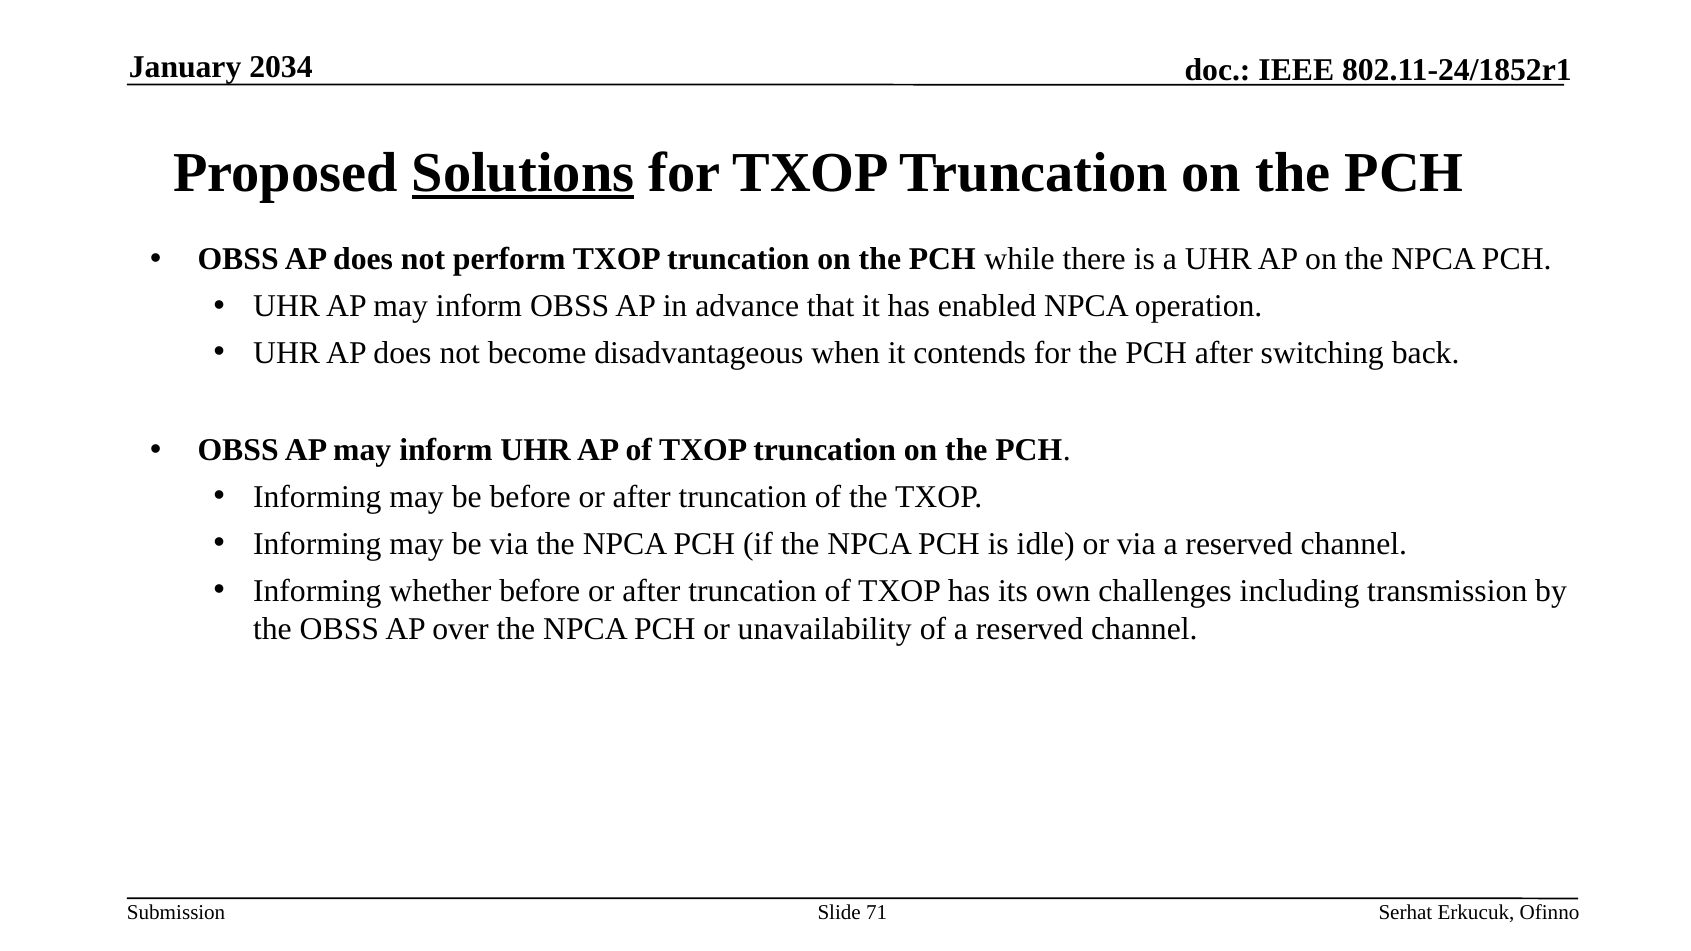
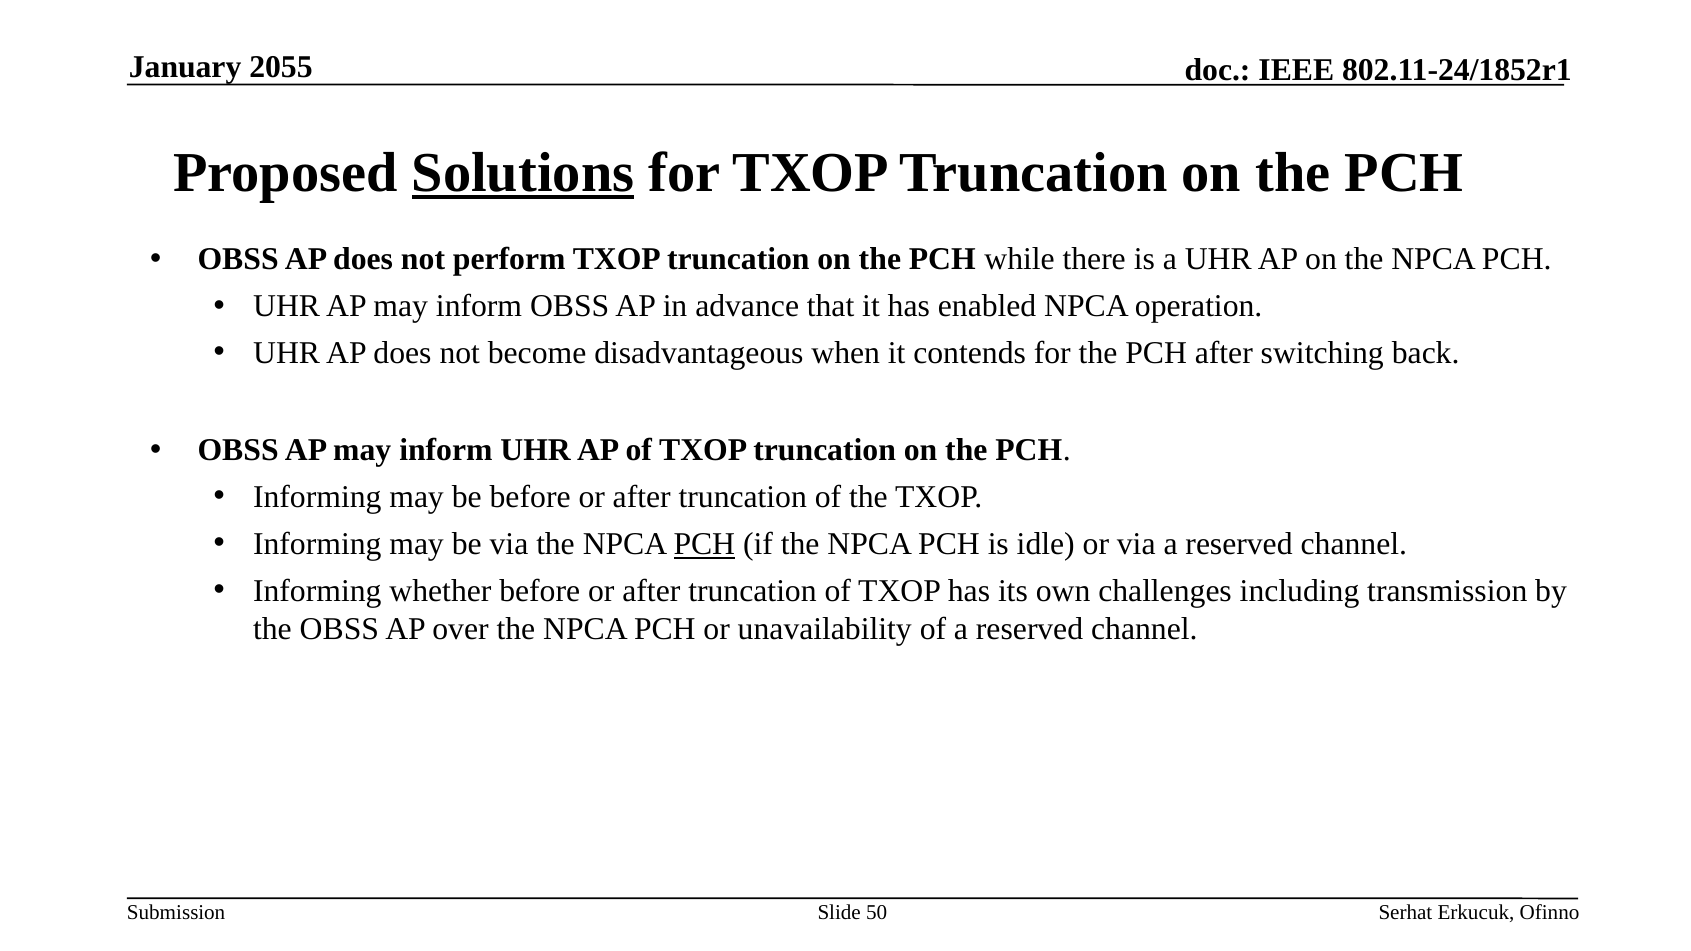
2034: 2034 -> 2055
PCH at (704, 544) underline: none -> present
71: 71 -> 50
